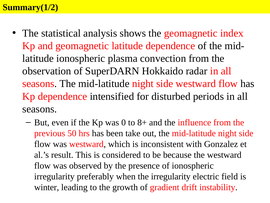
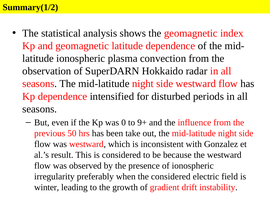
8+: 8+ -> 9+
the irregularity: irregularity -> considered
